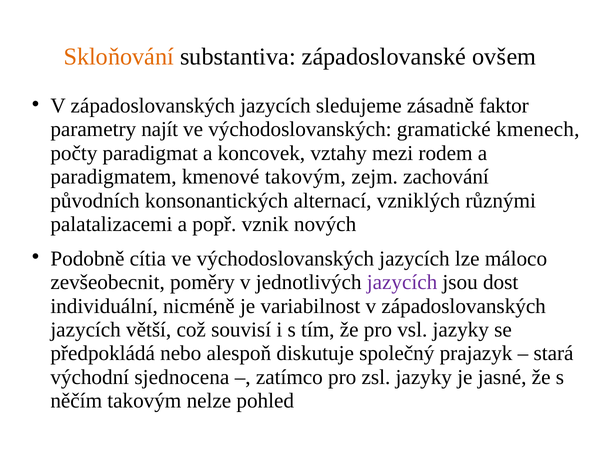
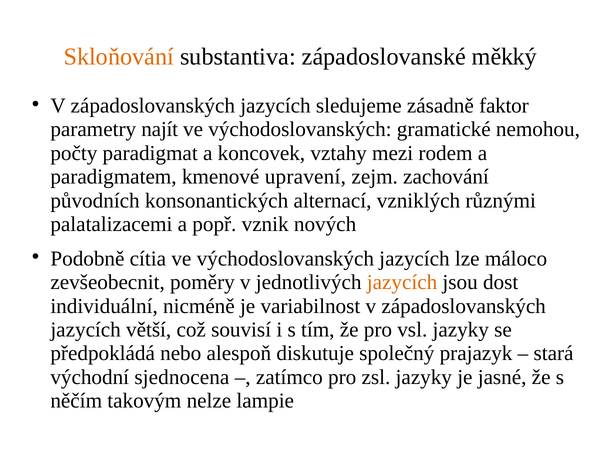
ovšem: ovšem -> měkký
kmenech: kmenech -> nemohou
kmenové takovým: takovým -> upravení
jazycích at (402, 282) colour: purple -> orange
pohled: pohled -> lampie
